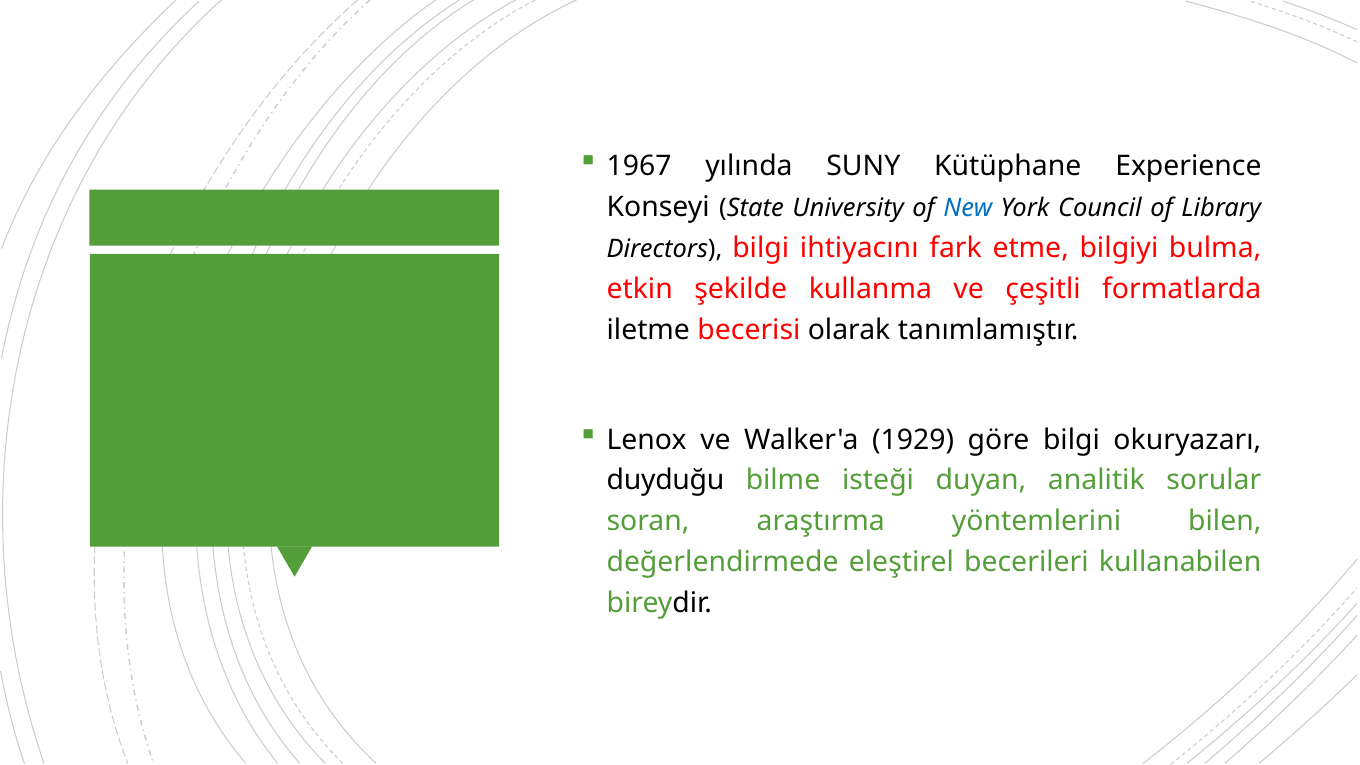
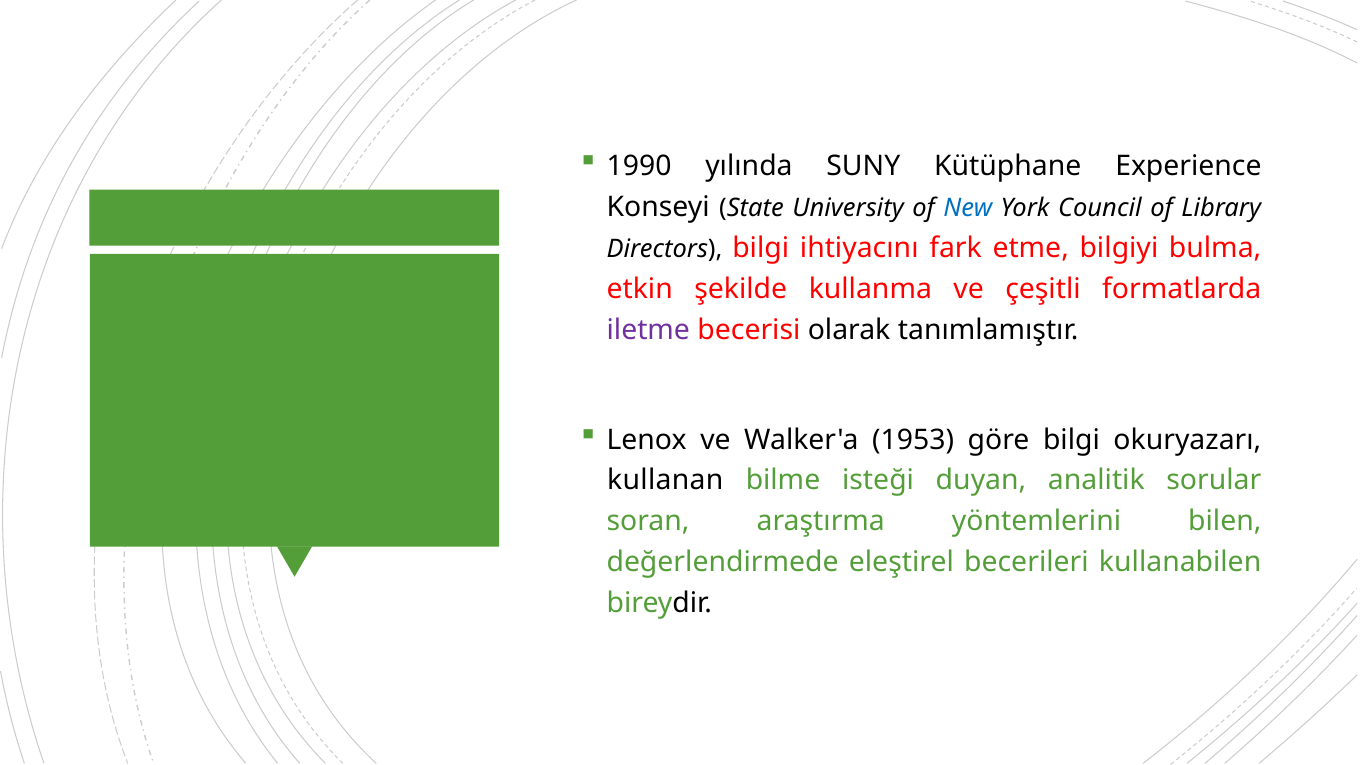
1967: 1967 -> 1990
iletme colour: black -> purple
1929: 1929 -> 1953
duyduğu: duyduğu -> kullanan
